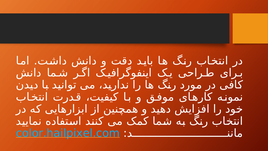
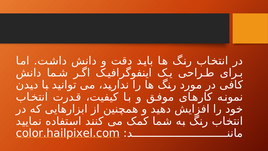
color.hailpixel.com colour: light blue -> white
